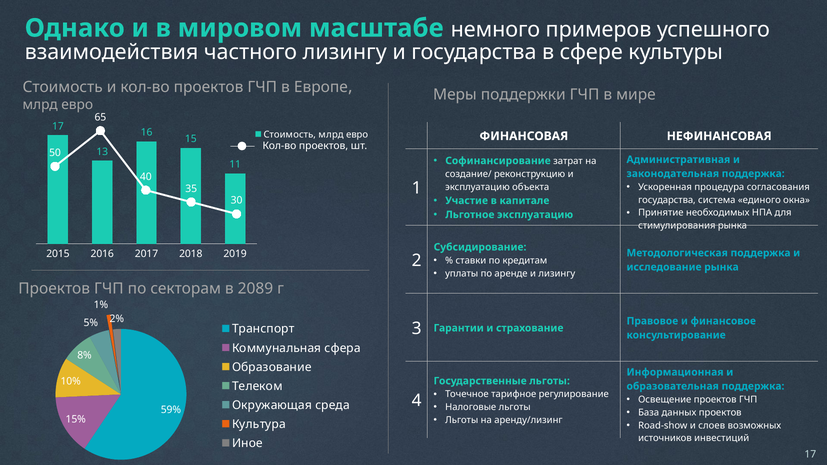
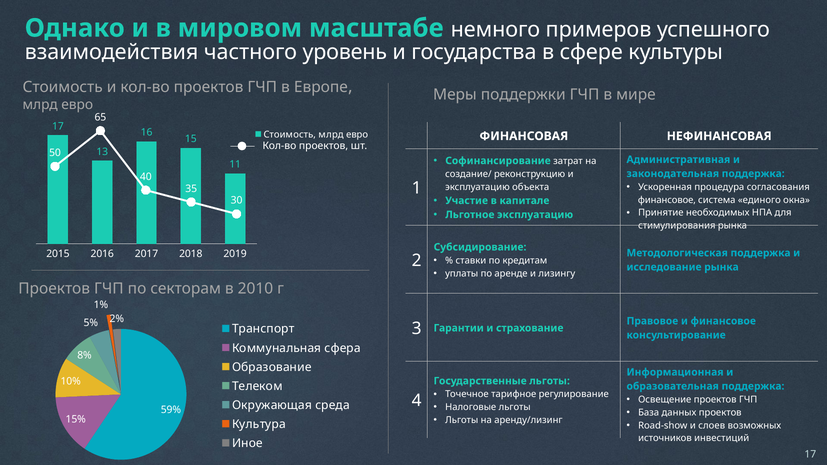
частного лизингу: лизингу -> уровень
государства at (667, 200): государства -> финансовое
2089: 2089 -> 2010
